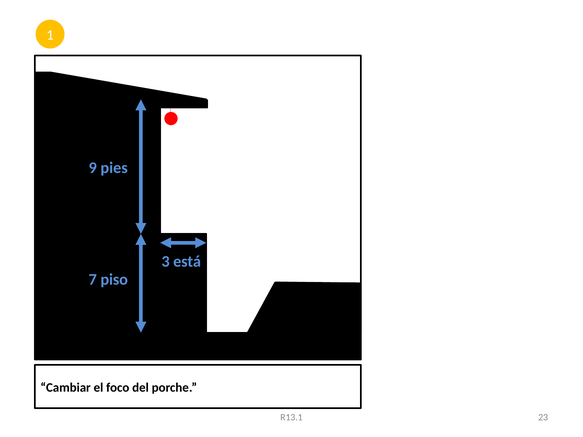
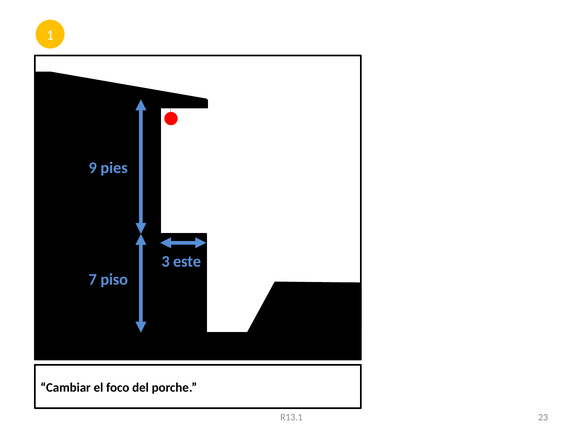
está: está -> este
